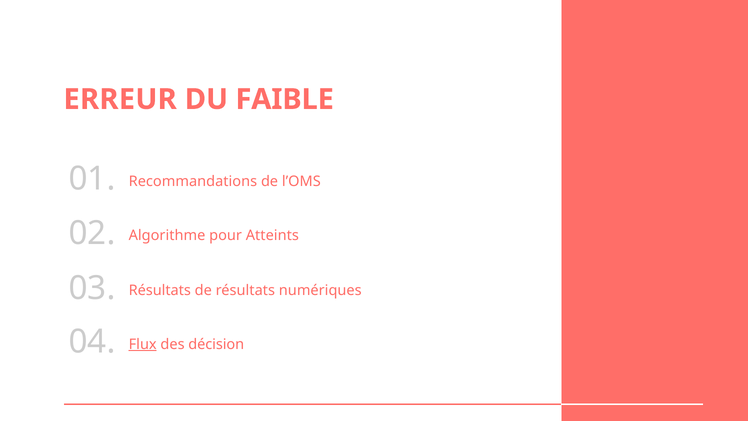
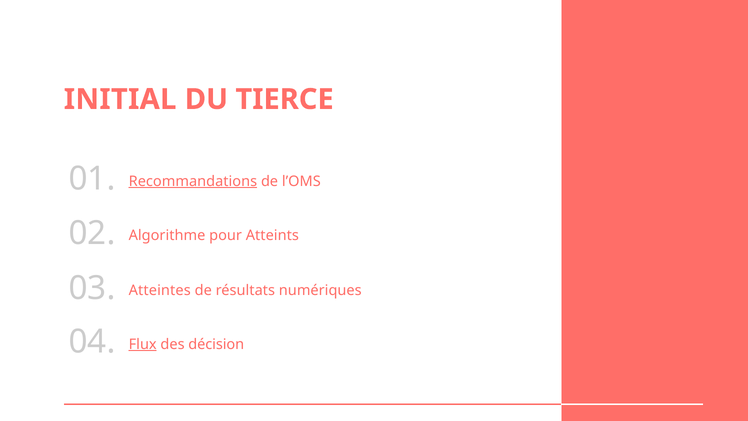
ERREUR: ERREUR -> INITIAL
FAIBLE: FAIBLE -> TIERCE
Recommandations underline: none -> present
Résultats at (160, 290): Résultats -> Atteintes
